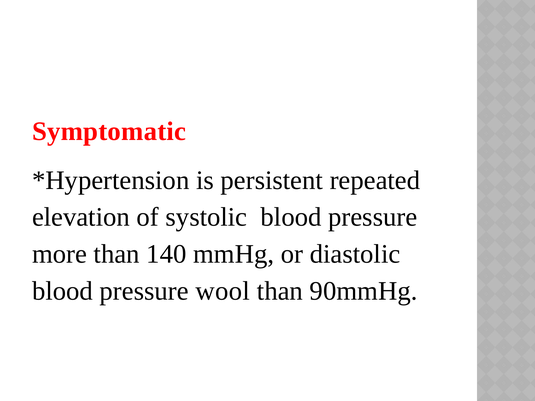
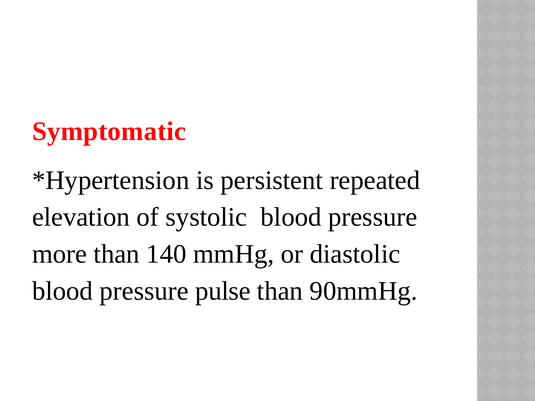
wool: wool -> pulse
